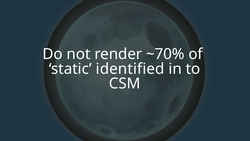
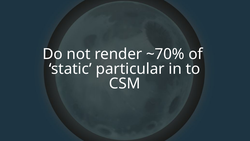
identified: identified -> particular
